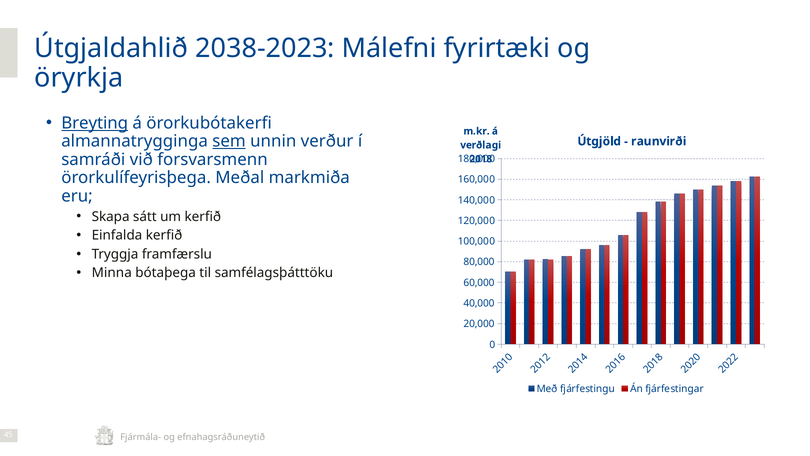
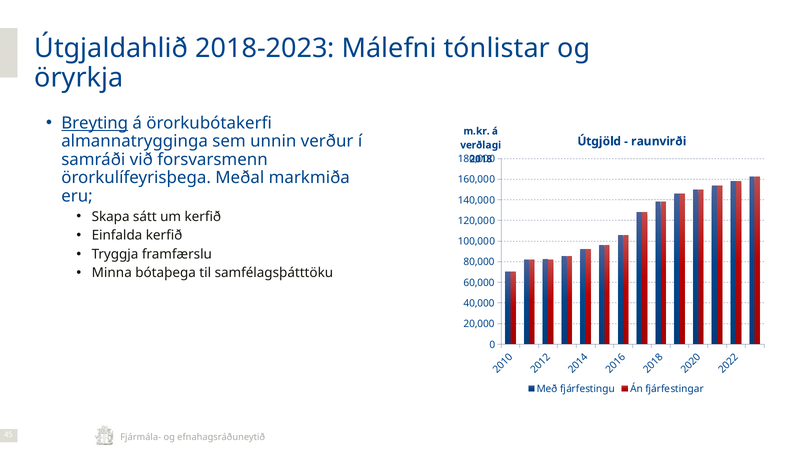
2038-2023: 2038-2023 -> 2018-2023
fyrirtæki: fyrirtæki -> tónlistar
sem underline: present -> none
